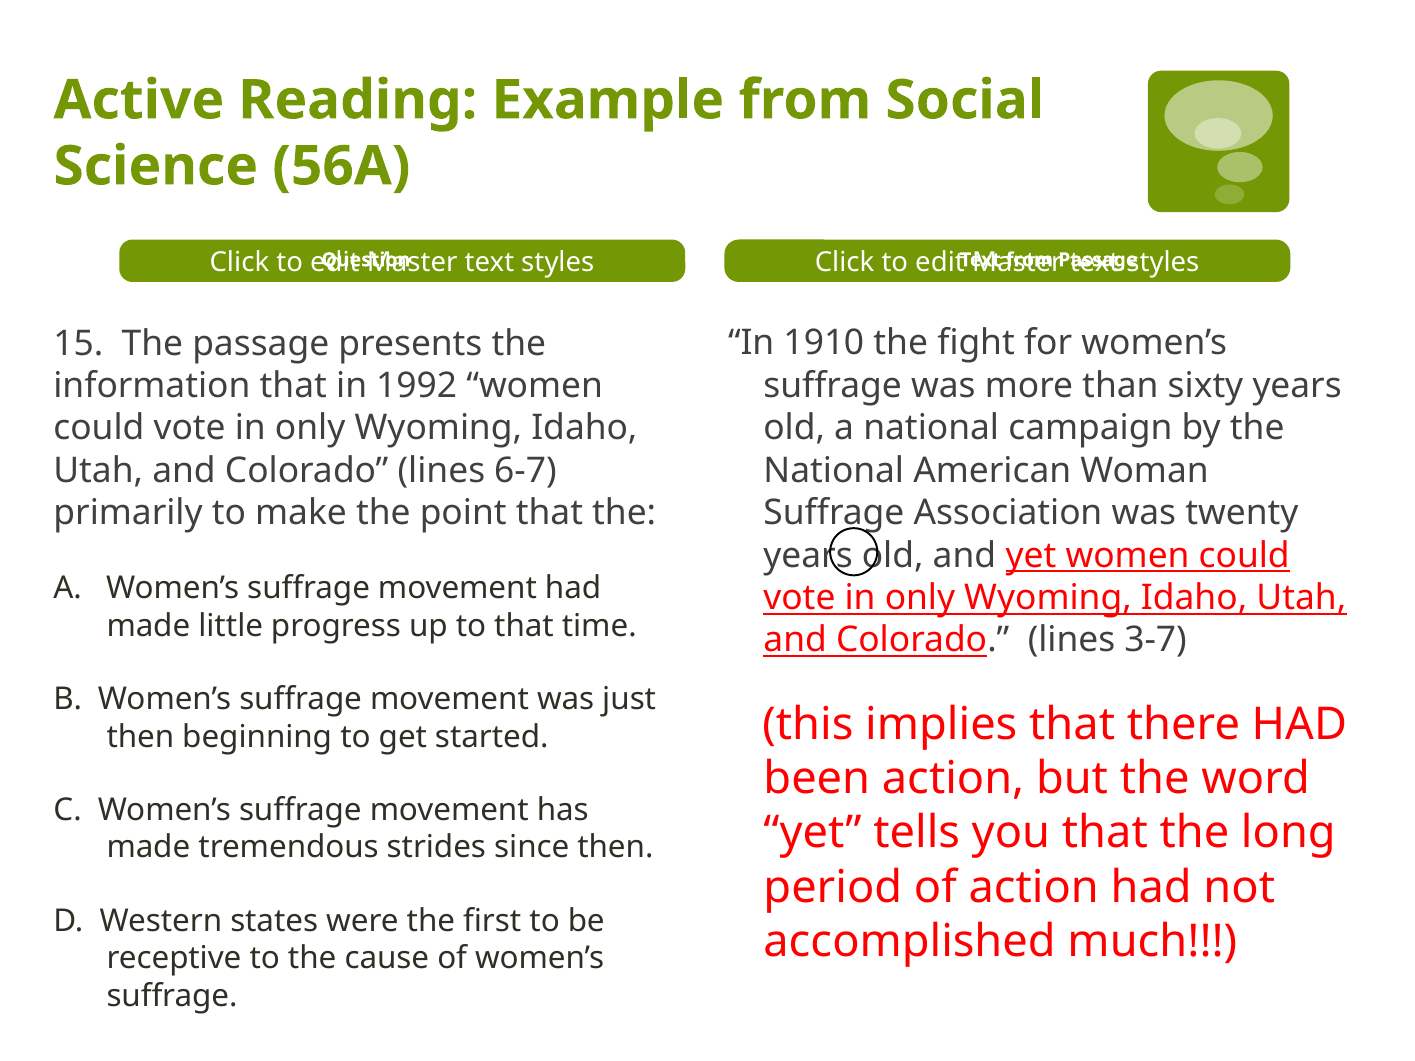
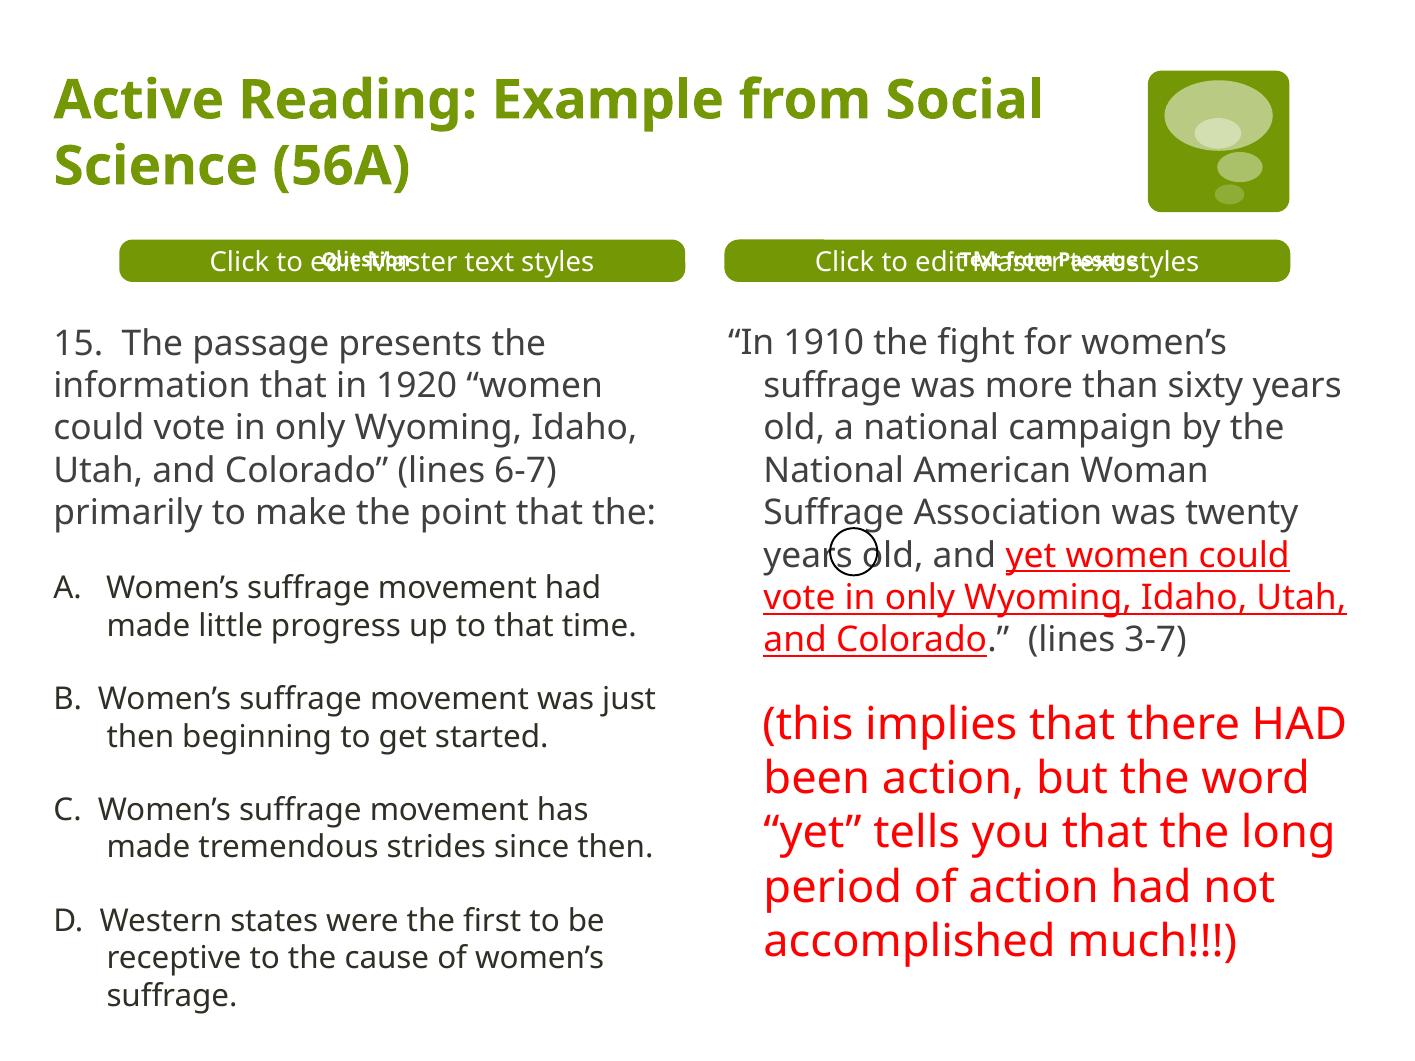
1992: 1992 -> 1920
